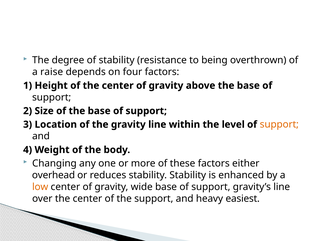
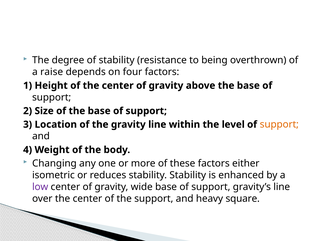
overhead: overhead -> isometric
low colour: orange -> purple
easiest: easiest -> square
